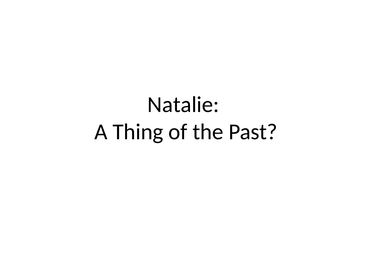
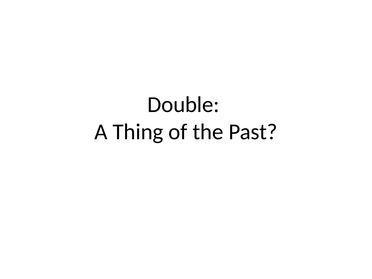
Natalie: Natalie -> Double
